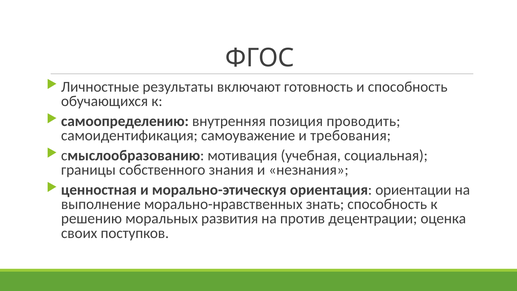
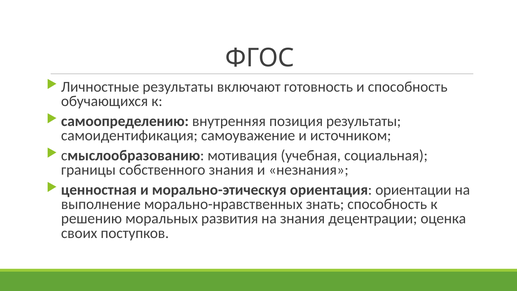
позиция проводить: проводить -> результаты
требования: требования -> источником
на против: против -> знания
